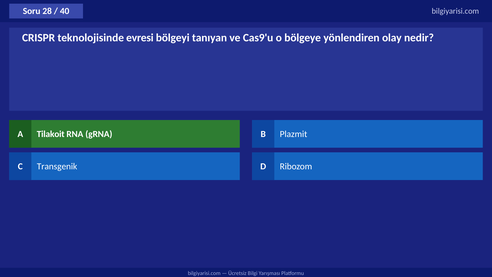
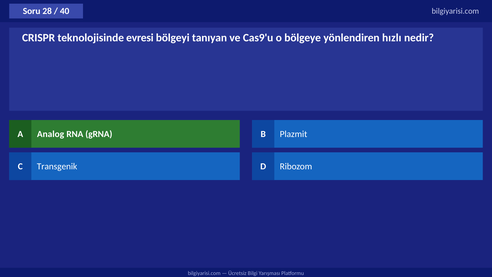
olay: olay -> hızlı
Tilakoit: Tilakoit -> Analog
